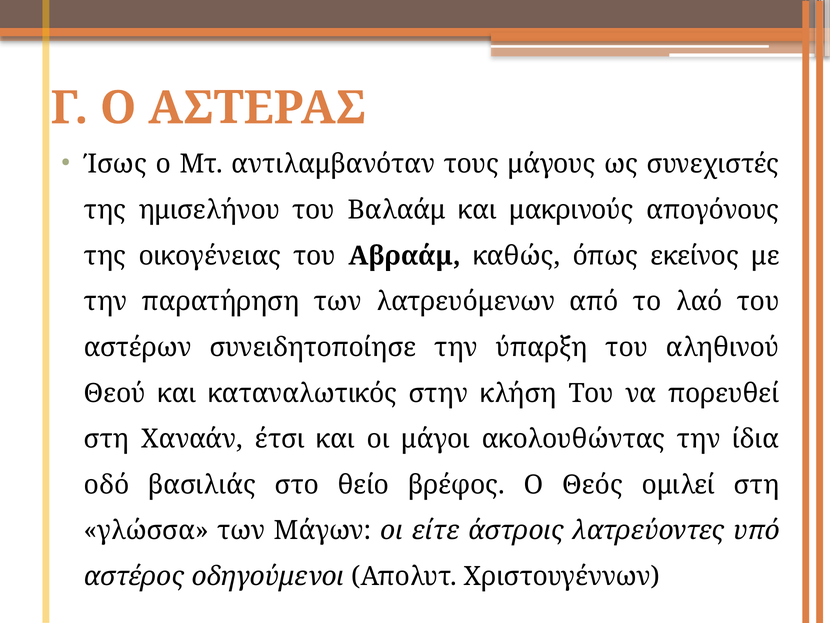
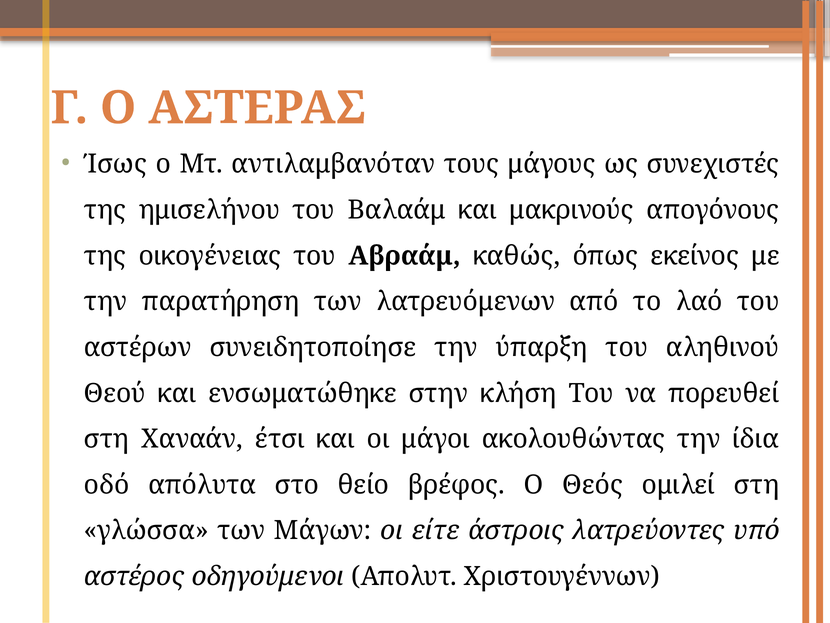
καταναλωτικός: καταναλωτικός -> ενσωματώθηκε
βασιλιάς: βασιλιάς -> απόλυτα
